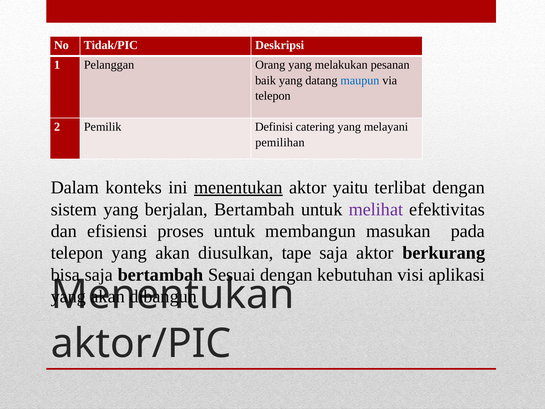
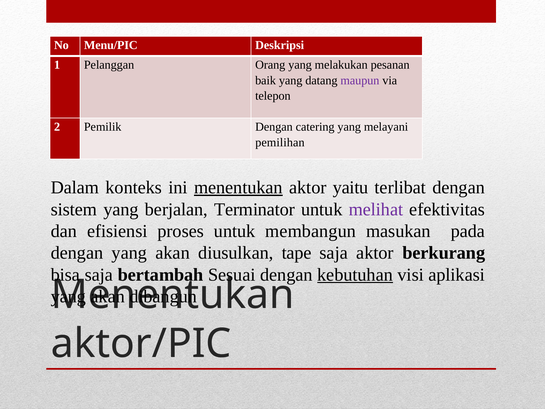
Tidak/PIC: Tidak/PIC -> Menu/PIC
maupun colour: blue -> purple
Pemilik Definisi: Definisi -> Dengan
berjalan Bertambah: Bertambah -> Terminator
telepon at (77, 253): telepon -> dengan
kebutuhan underline: none -> present
